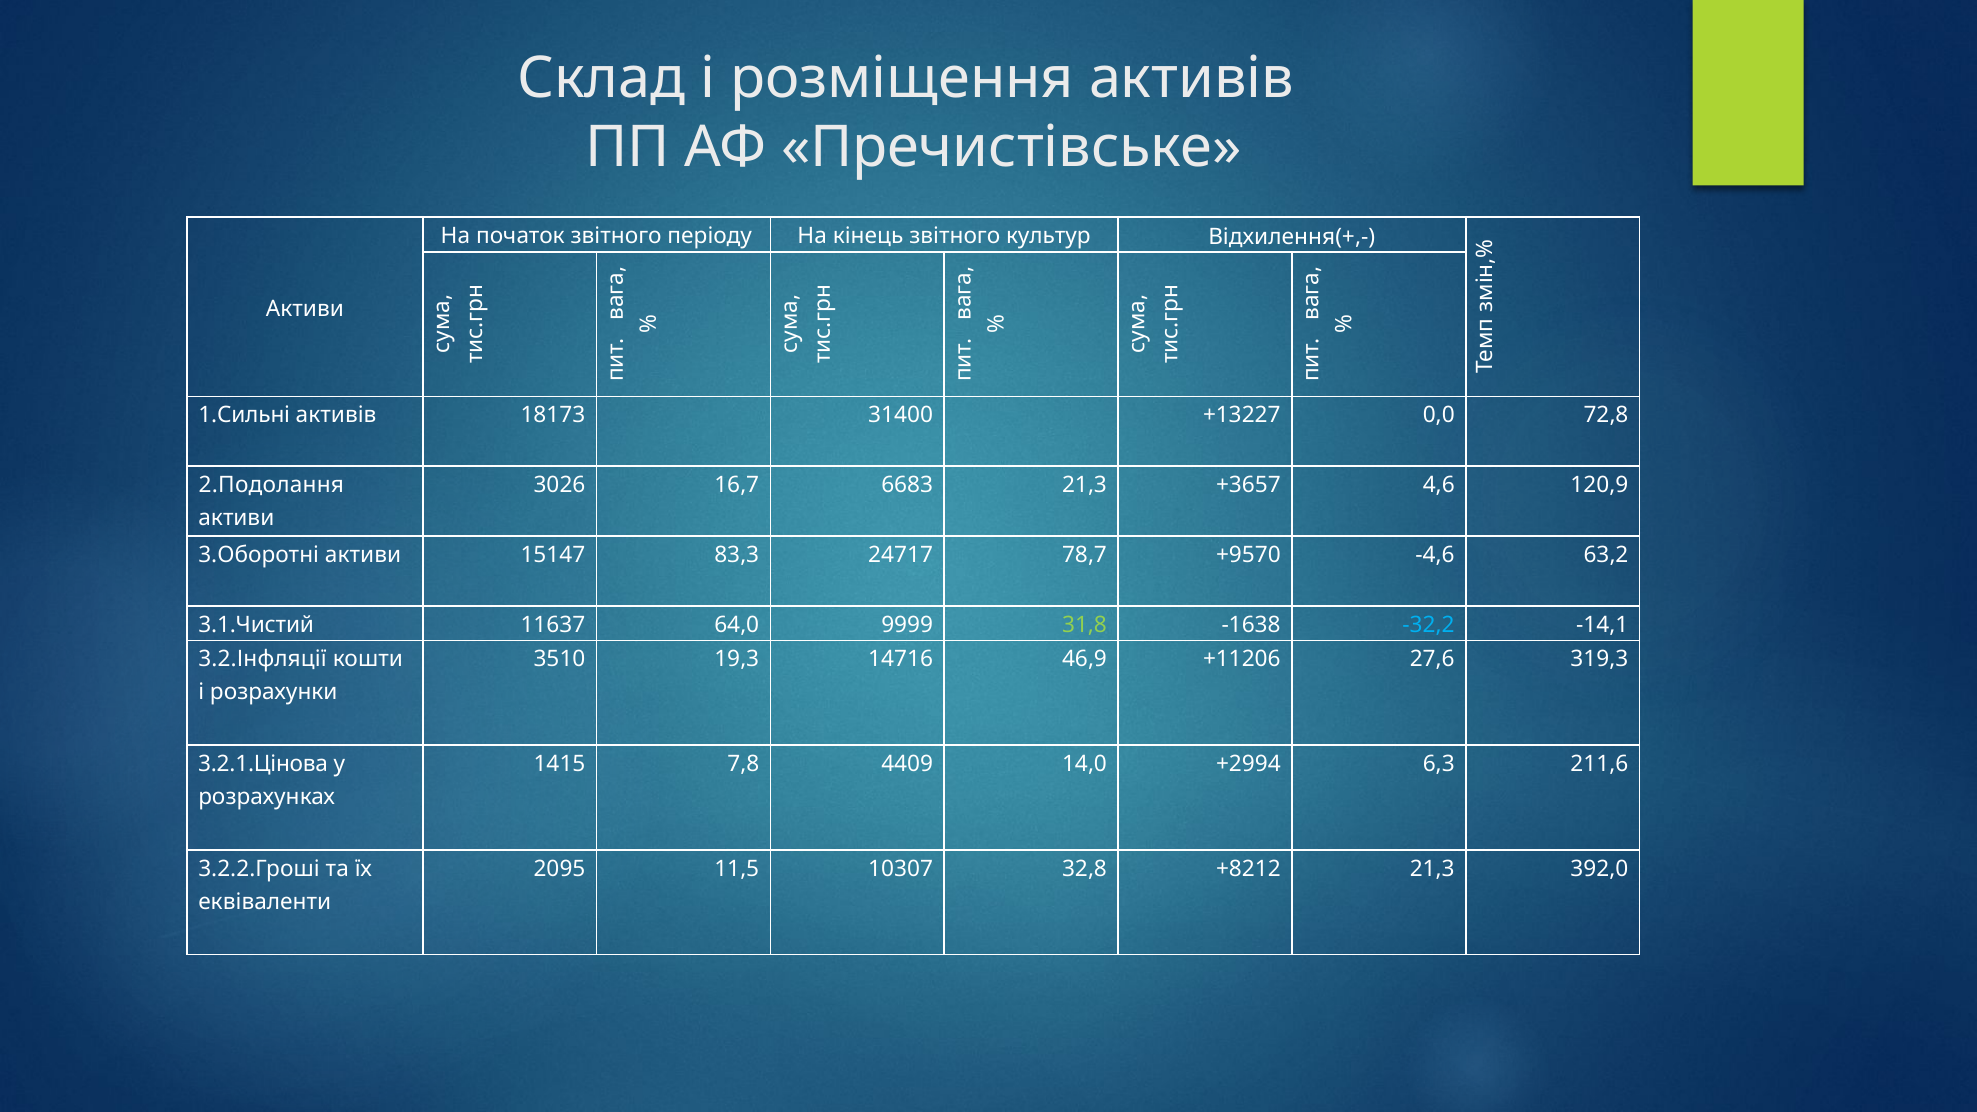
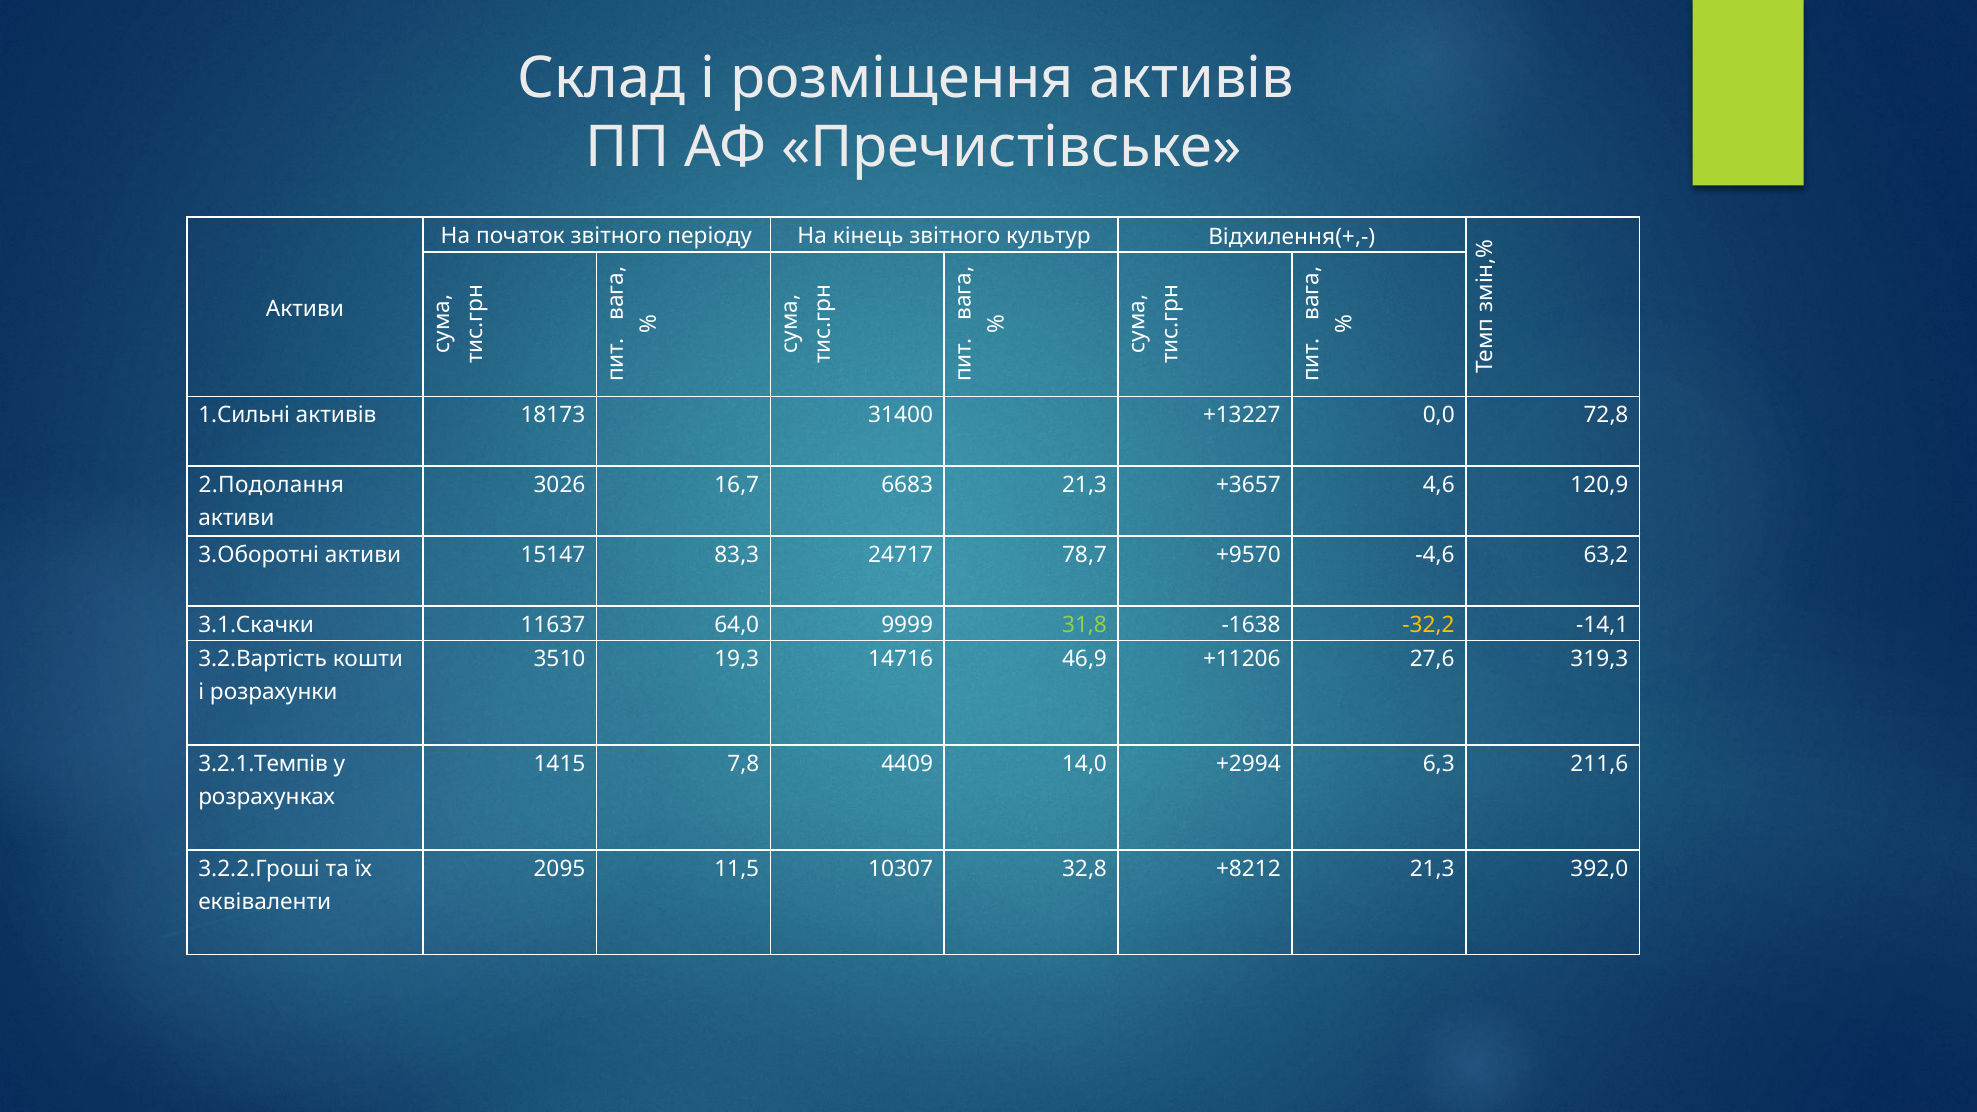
3.1.Чистий: 3.1.Чистий -> 3.1.Скачки
-32,2 colour: light blue -> yellow
3.2.Інфляції: 3.2.Інфляції -> 3.2.Вартість
3.2.1.Цінова: 3.2.1.Цінова -> 3.2.1.Темпів
